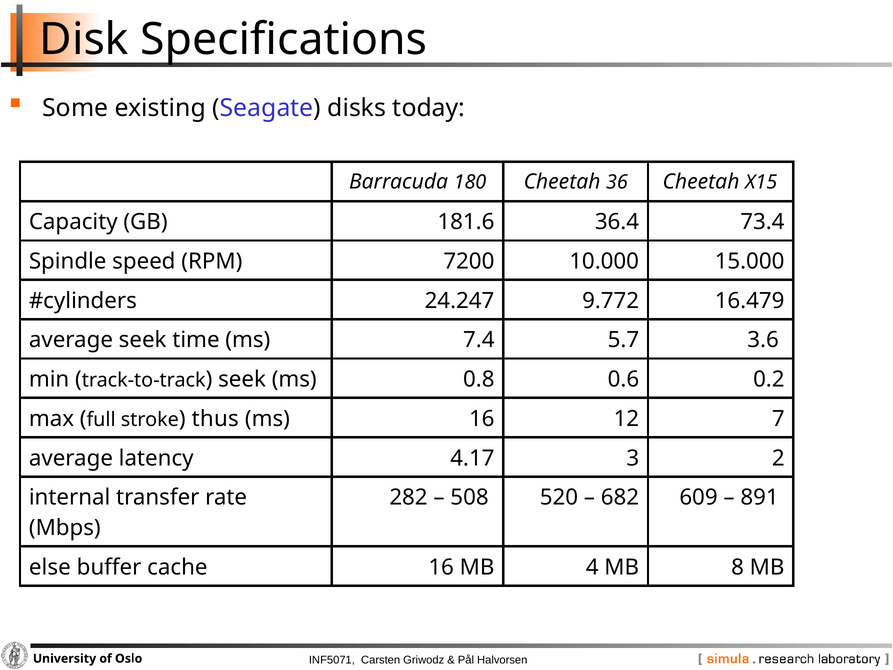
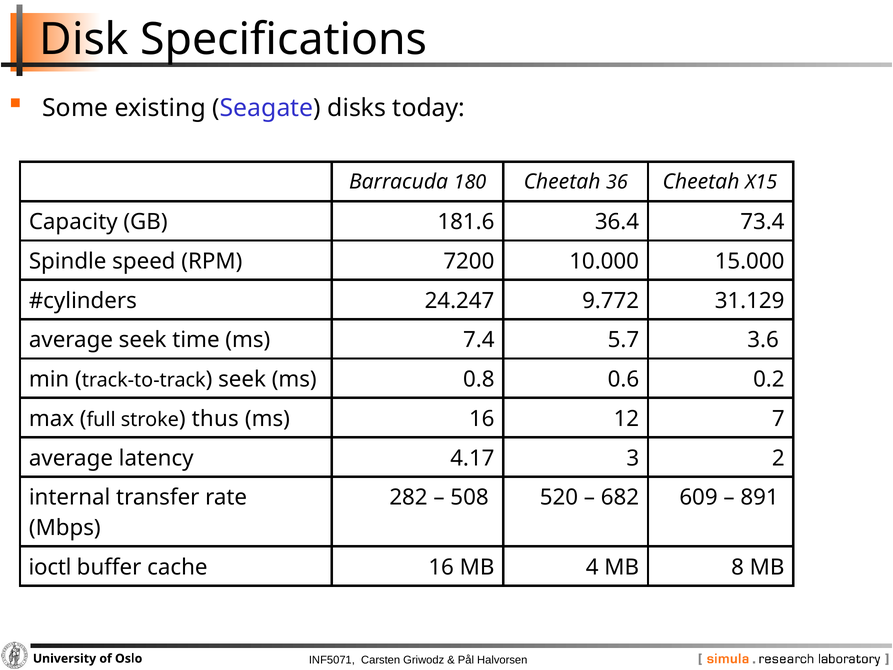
16.479: 16.479 -> 31.129
else: else -> ioctl
